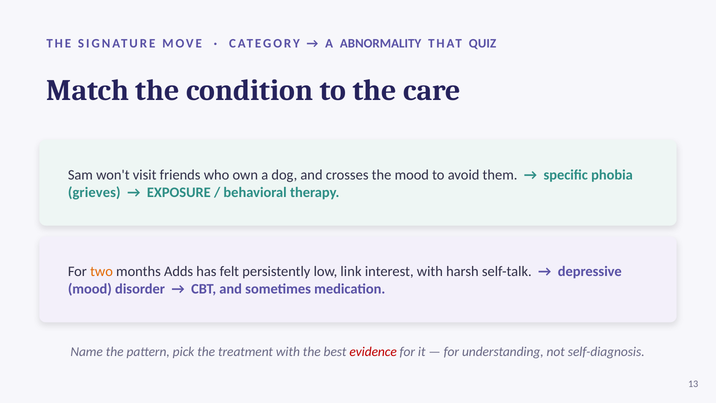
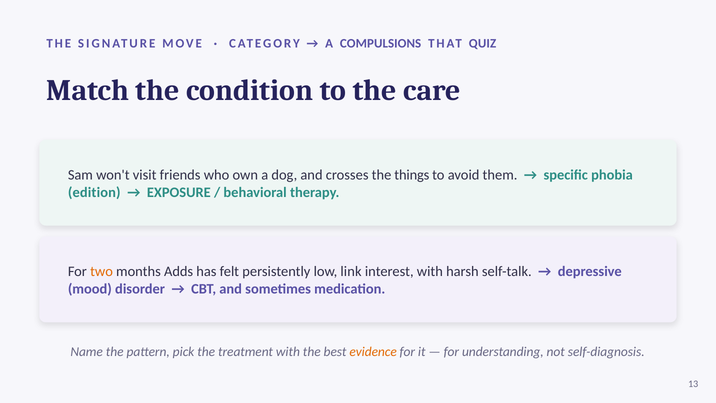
ABNORMALITY: ABNORMALITY -> COMPULSIONS
the mood: mood -> things
grieves: grieves -> edition
evidence colour: red -> orange
